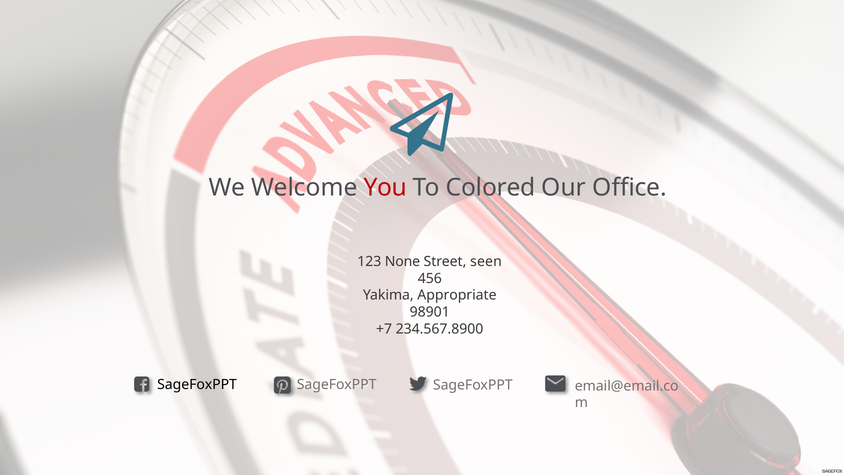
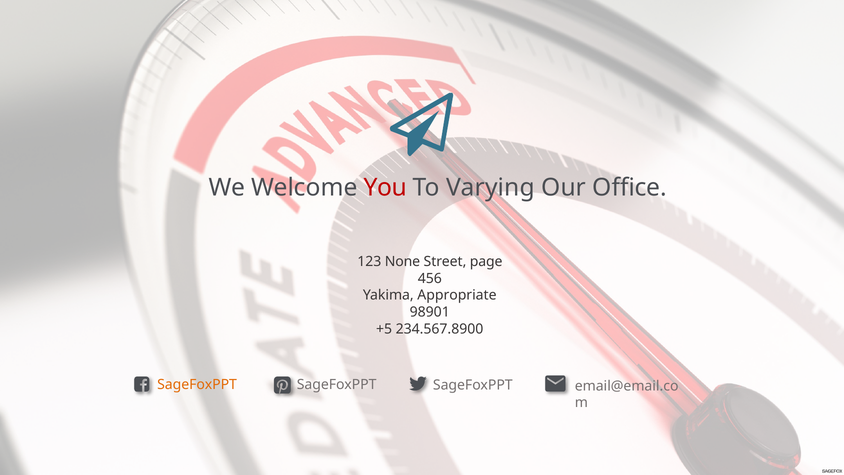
Colored: Colored -> Varying
seen: seen -> page
+7: +7 -> +5
SageFoxPPT at (197, 384) colour: black -> orange
